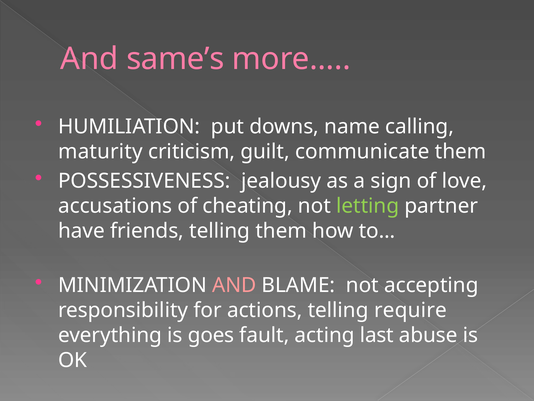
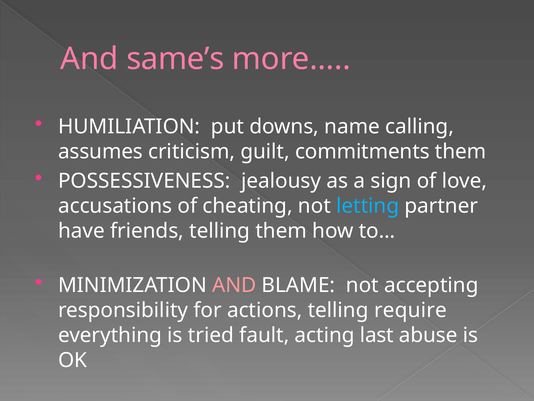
maturity: maturity -> assumes
communicate: communicate -> commitments
letting colour: light green -> light blue
goes: goes -> tried
